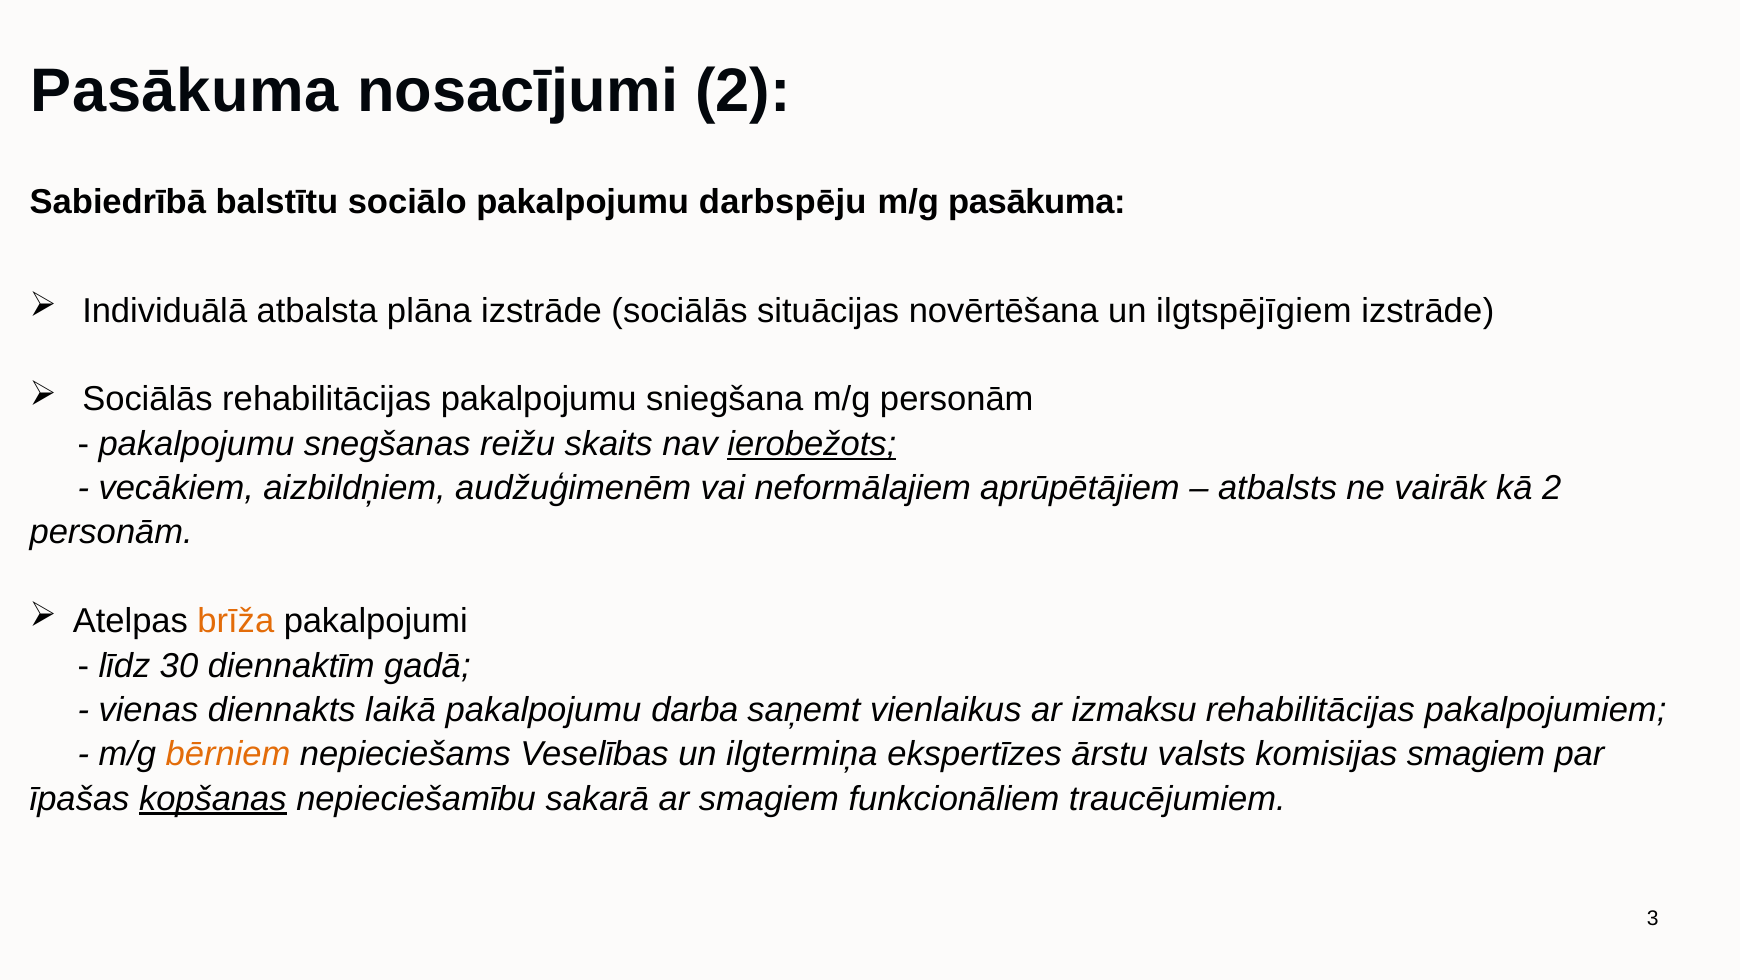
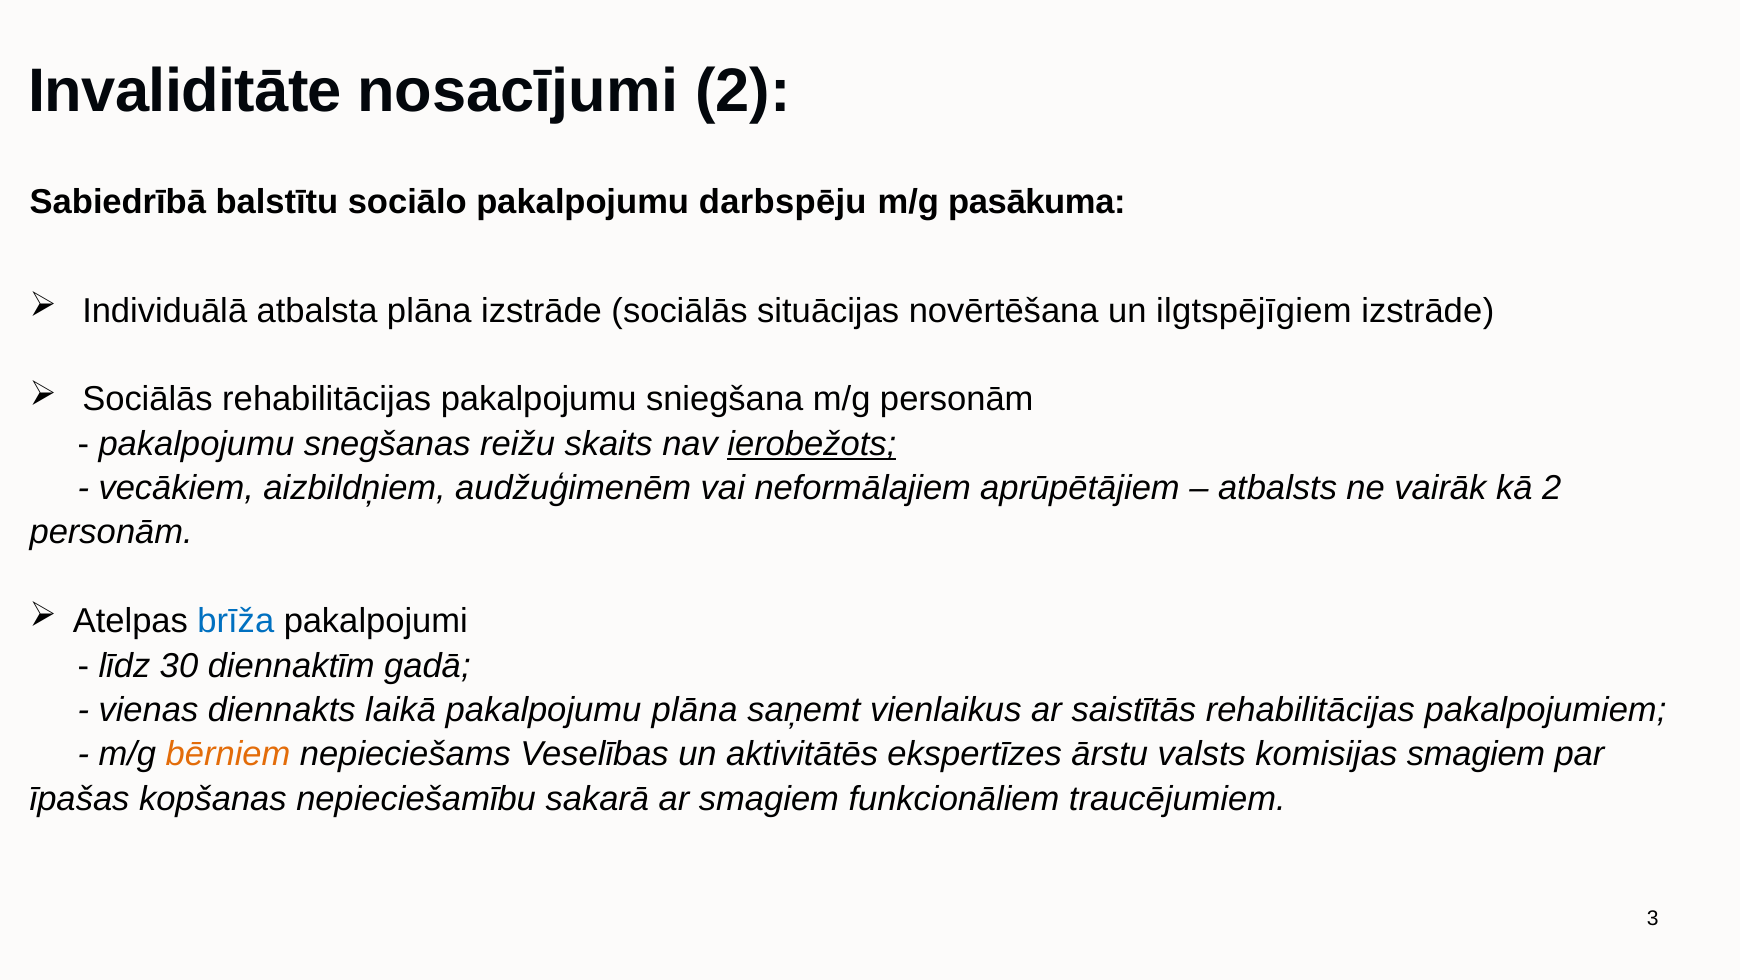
Pasākuma at (185, 91): Pasākuma -> Invaliditāte
brīža colour: orange -> blue
pakalpojumu darba: darba -> plāna
izmaksu: izmaksu -> saistītās
ilgtermiņa: ilgtermiņa -> aktivitātēs
kopšanas underline: present -> none
